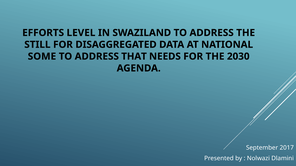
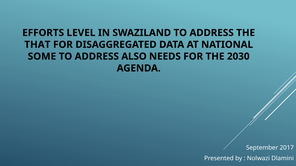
STILL: STILL -> THAT
THAT: THAT -> ALSO
